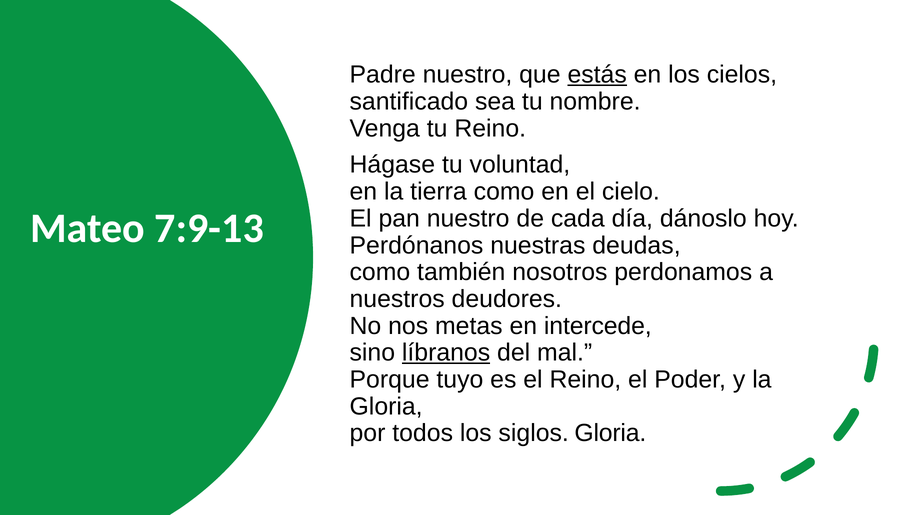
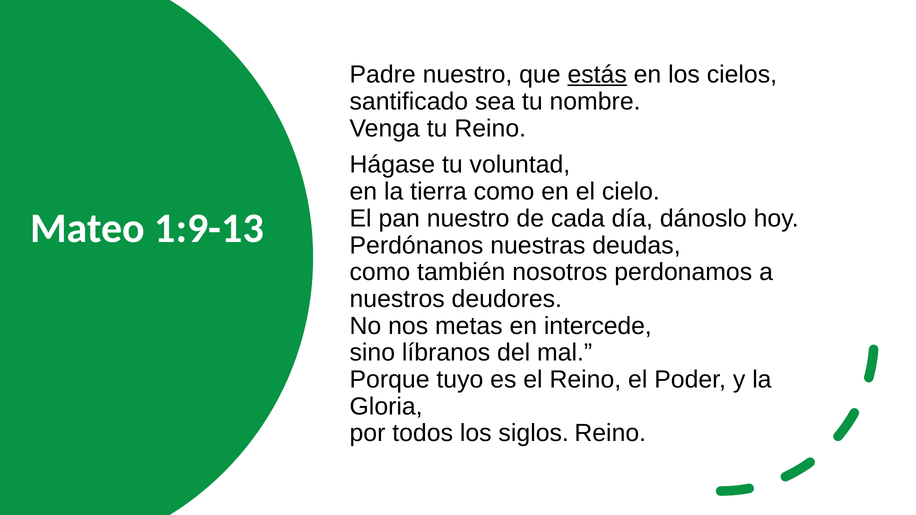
7:9-13: 7:9-13 -> 1:9-13
líbranos underline: present -> none
siglos Gloria: Gloria -> Reino
